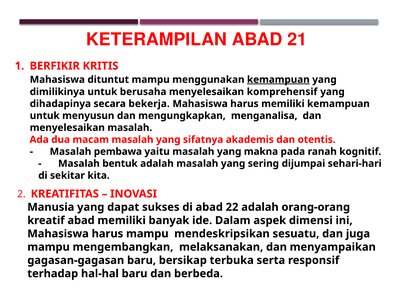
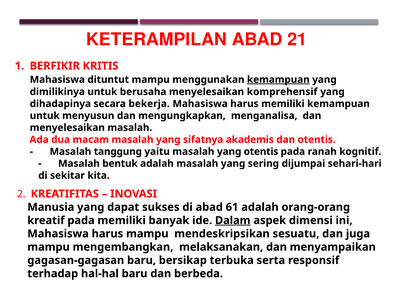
pembawa: pembawa -> tanggung
yang makna: makna -> otentis
22: 22 -> 61
kreatif abad: abad -> pada
Dalam underline: none -> present
